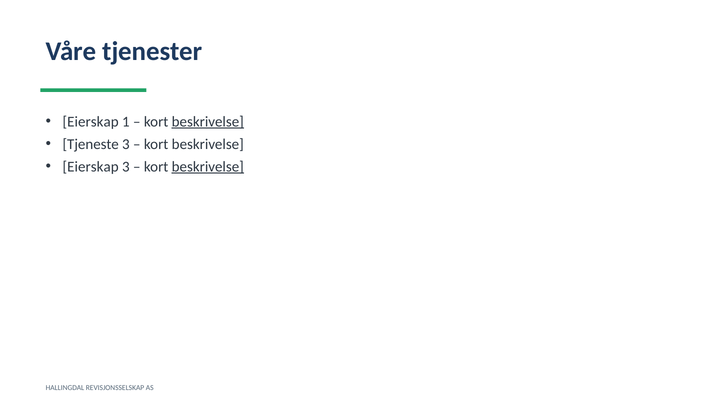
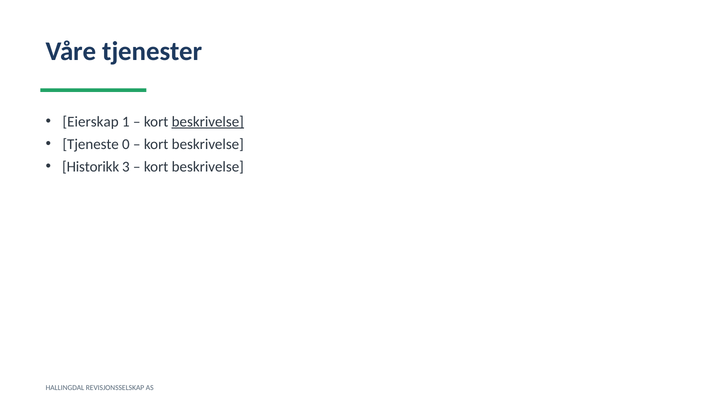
Tjeneste 3: 3 -> 0
Eierskap at (91, 167): Eierskap -> Historikk
beskrivelse at (208, 167) underline: present -> none
